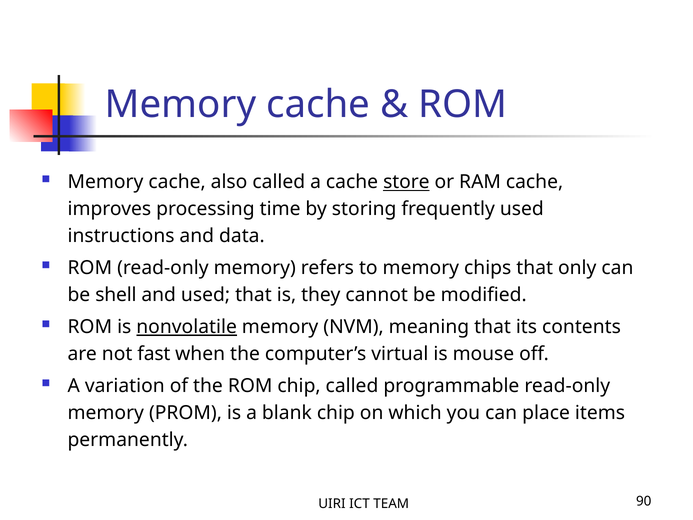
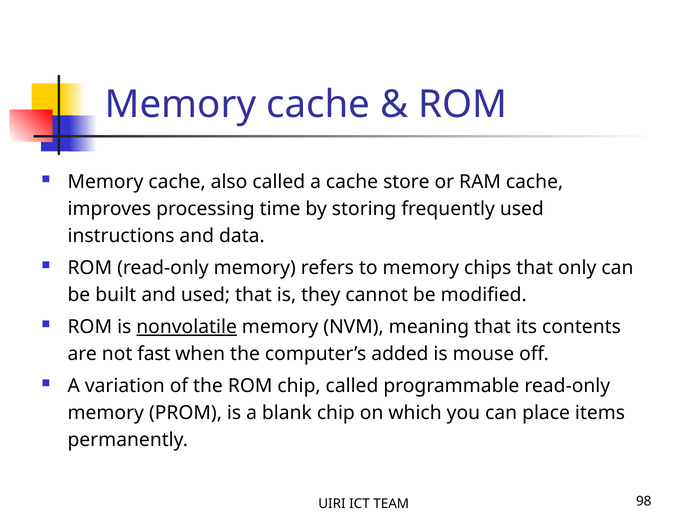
store underline: present -> none
shell: shell -> built
virtual: virtual -> added
90: 90 -> 98
